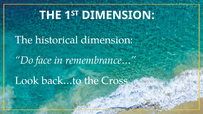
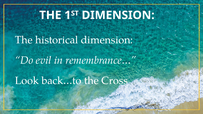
face: face -> evil
